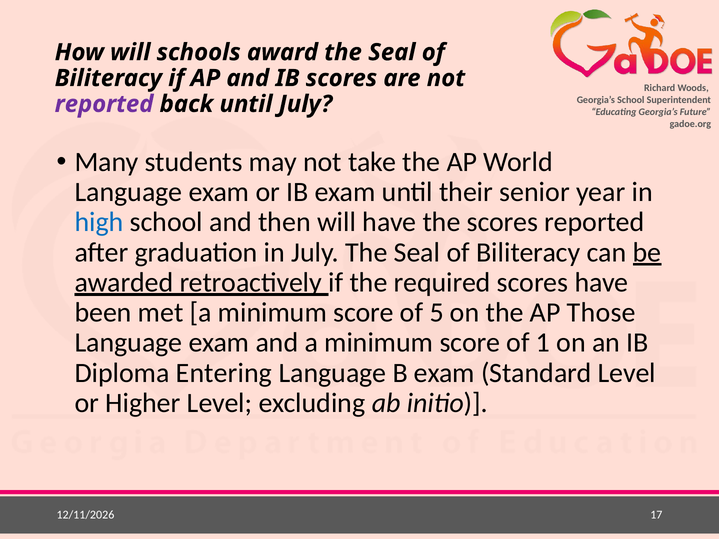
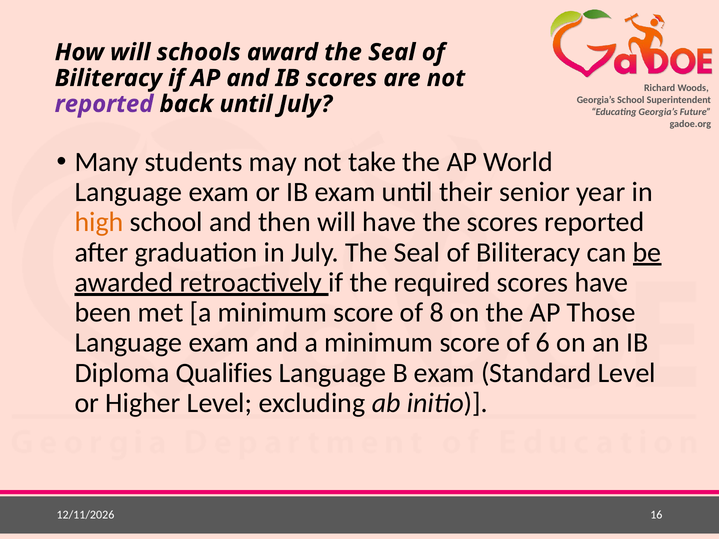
high colour: blue -> orange
5: 5 -> 8
1: 1 -> 6
Entering: Entering -> Qualifies
17: 17 -> 16
